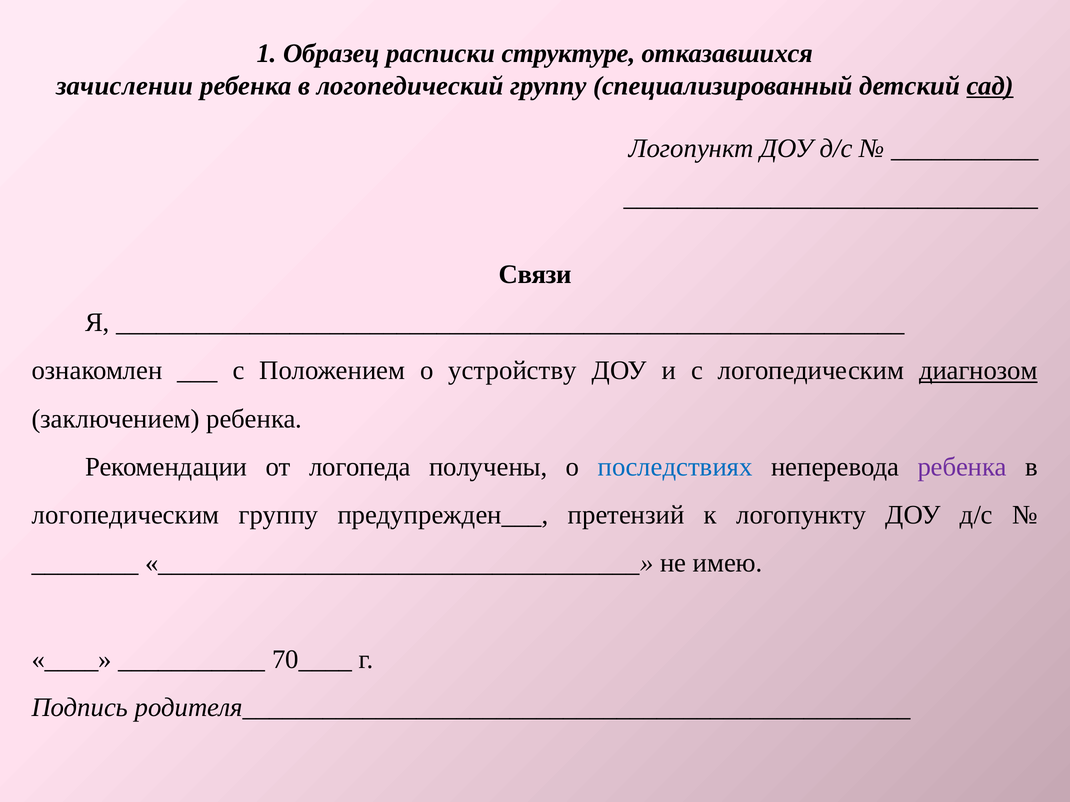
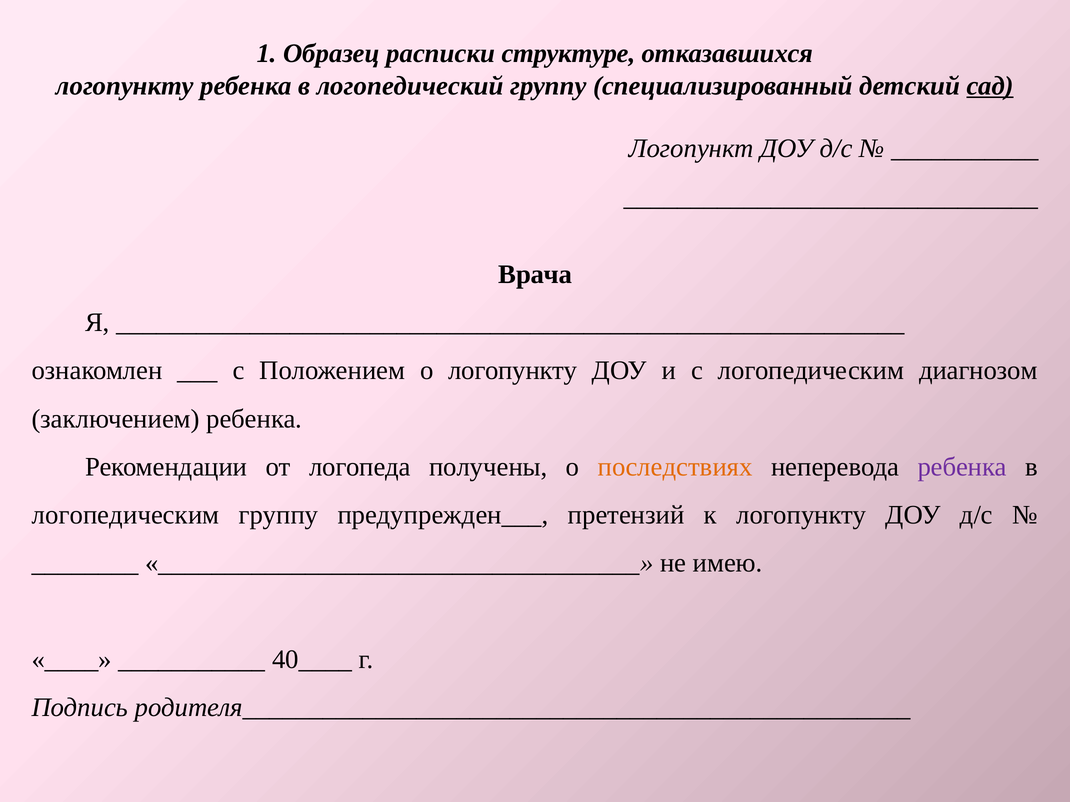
зачислении at (125, 86): зачислении -> логопункту
Связи: Связи -> Врача
о устройству: устройству -> логопункту
диагнозом underline: present -> none
последствиях colour: blue -> orange
70____: 70____ -> 40____
